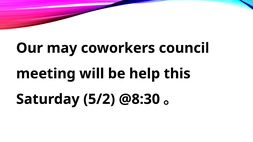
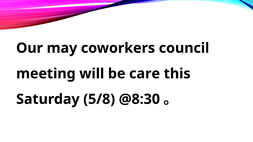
help: help -> care
5/2: 5/2 -> 5/8
